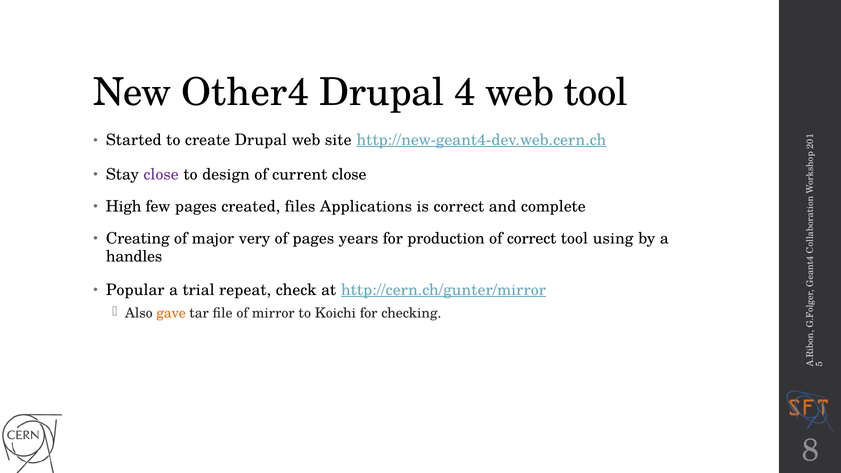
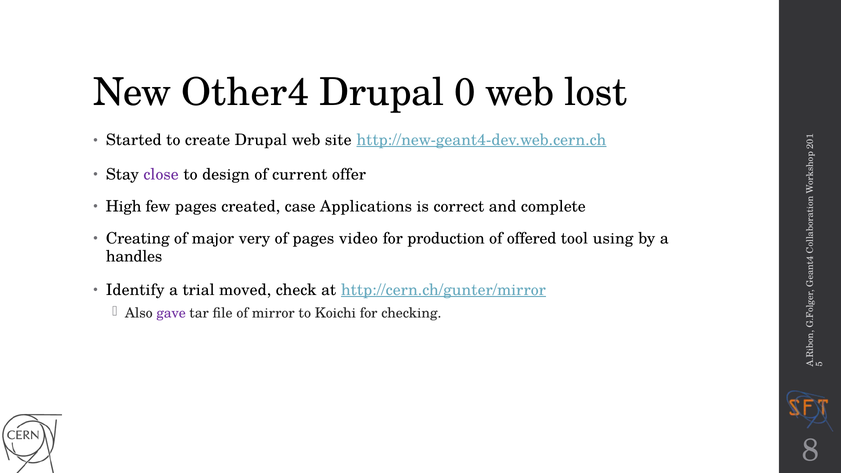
Drupal 4: 4 -> 0
web tool: tool -> lost
current close: close -> offer
files: files -> case
years: years -> video
of correct: correct -> offered
Popular: Popular -> Identify
repeat: repeat -> moved
gave colour: orange -> purple
